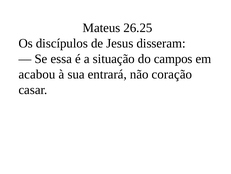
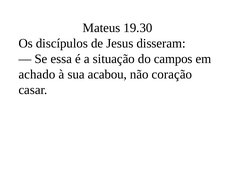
26.25: 26.25 -> 19.30
acabou: acabou -> achado
entrará: entrará -> acabou
